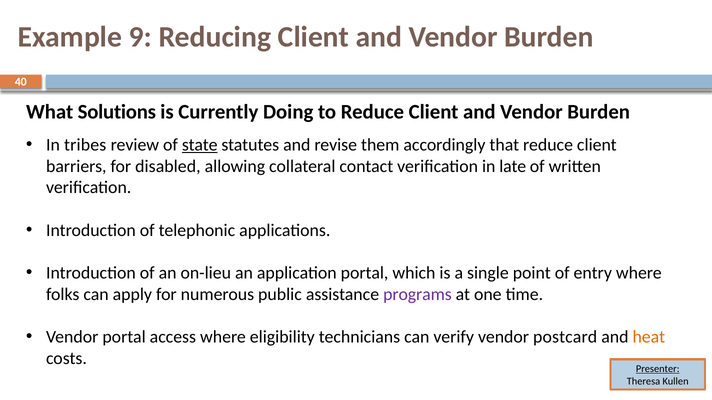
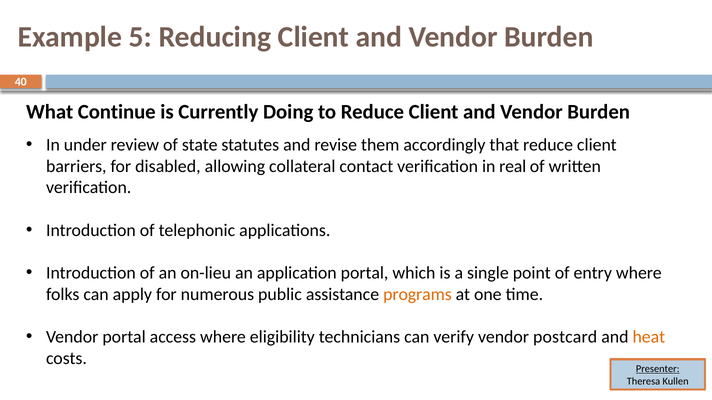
9: 9 -> 5
Solutions: Solutions -> Continue
tribes: tribes -> under
state underline: present -> none
late: late -> real
programs colour: purple -> orange
